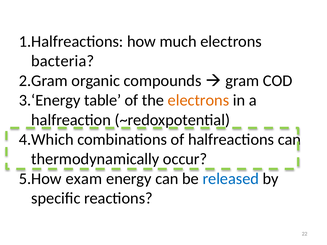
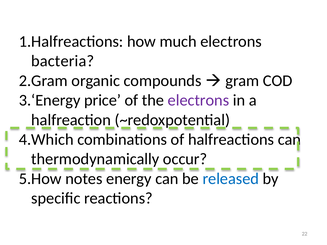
table: table -> price
electrons at (198, 100) colour: orange -> purple
exam: exam -> notes
